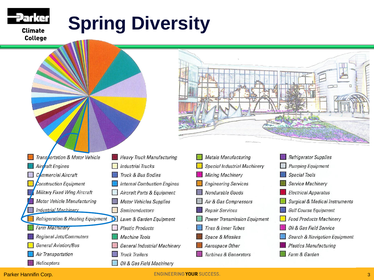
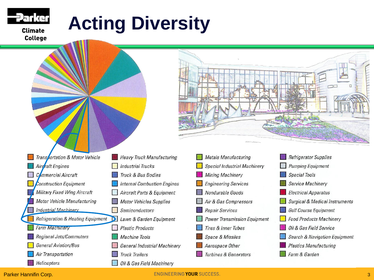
Spring: Spring -> Acting
